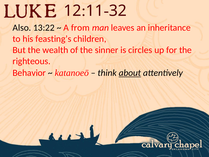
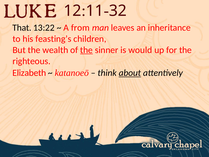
Also: Also -> That
the at (86, 50) underline: none -> present
circles: circles -> would
Behavior: Behavior -> Elizabeth
